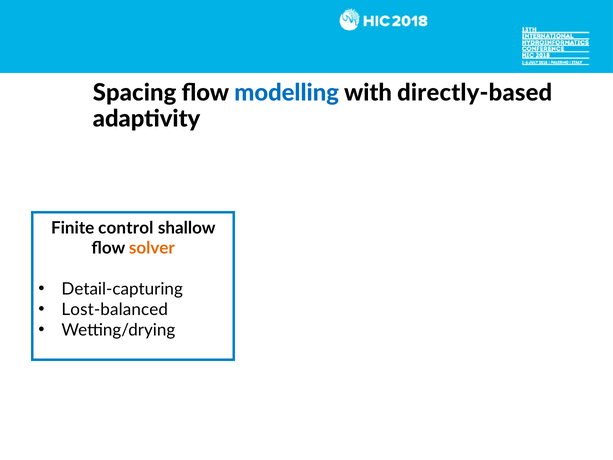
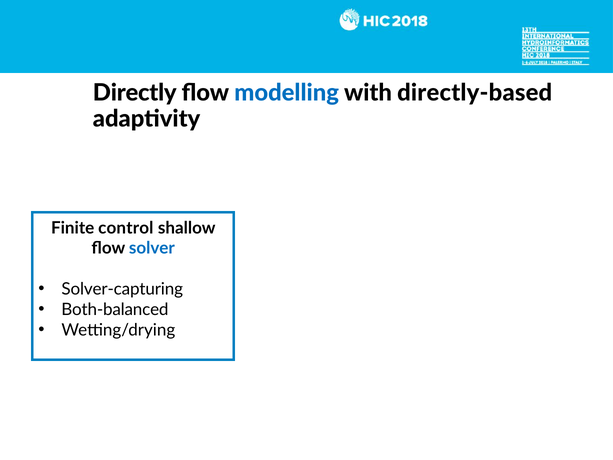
Spacing: Spacing -> Directly
solver colour: orange -> blue
Detail-capturing: Detail-capturing -> Solver-capturing
Lost-balanced: Lost-balanced -> Both-balanced
